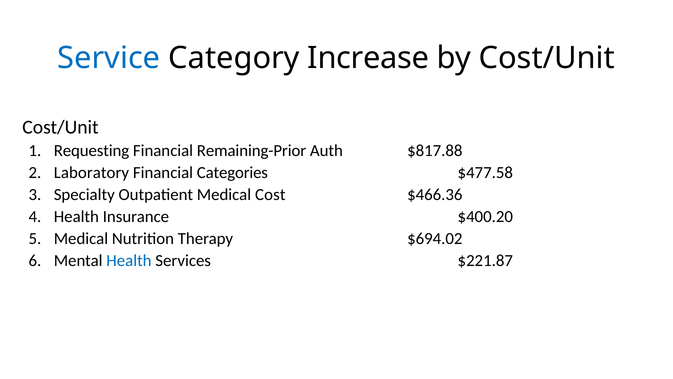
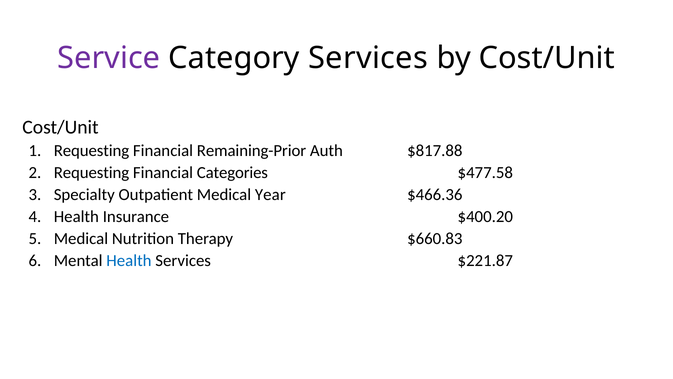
Service colour: blue -> purple
Category Increase: Increase -> Services
Laboratory at (91, 173): Laboratory -> Requesting
Cost: Cost -> Year
$694.02: $694.02 -> $660.83
